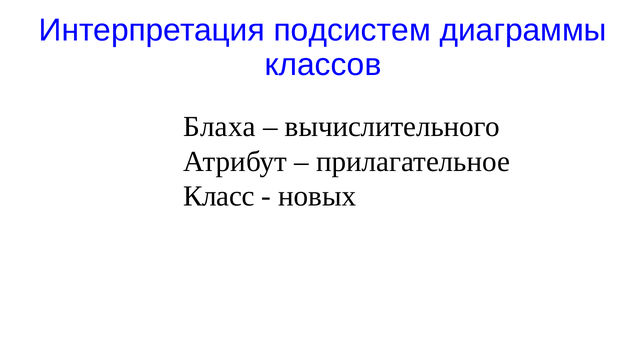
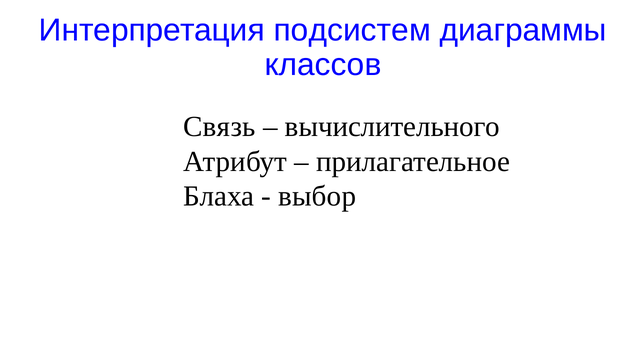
Блаха: Блаха -> Связь
Класс: Класс -> Блаха
новых: новых -> выбор
